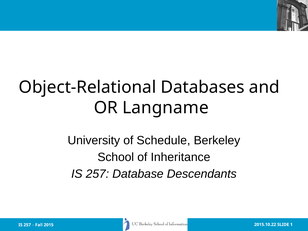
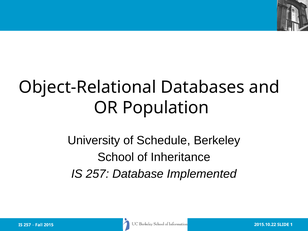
Langname: Langname -> Population
Descendants: Descendants -> Implemented
